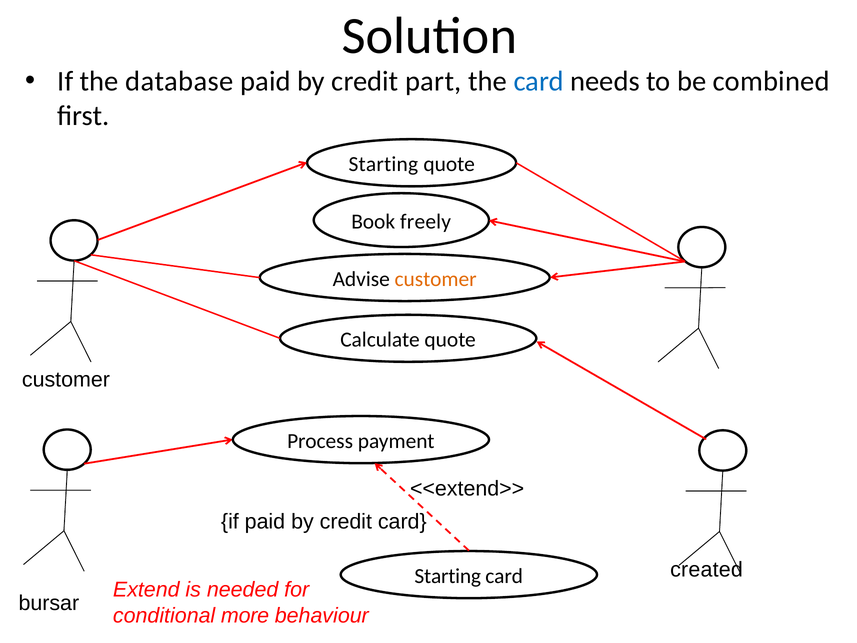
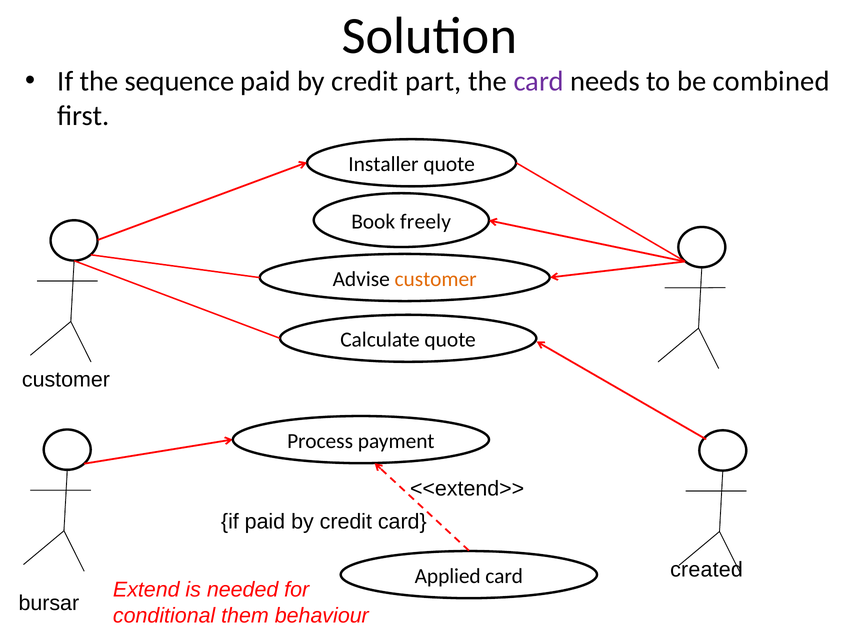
database: database -> sequence
card at (539, 82) colour: blue -> purple
Starting at (383, 164): Starting -> Installer
Starting at (448, 576): Starting -> Applied
more: more -> them
